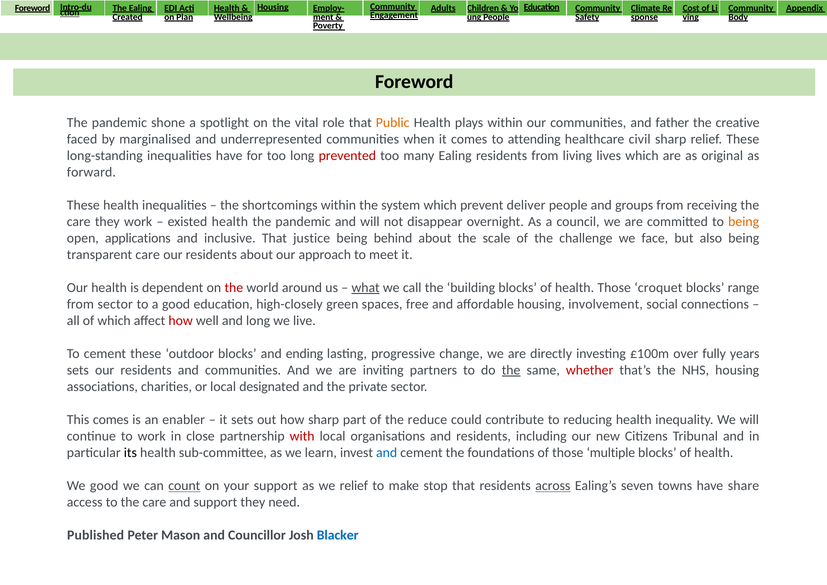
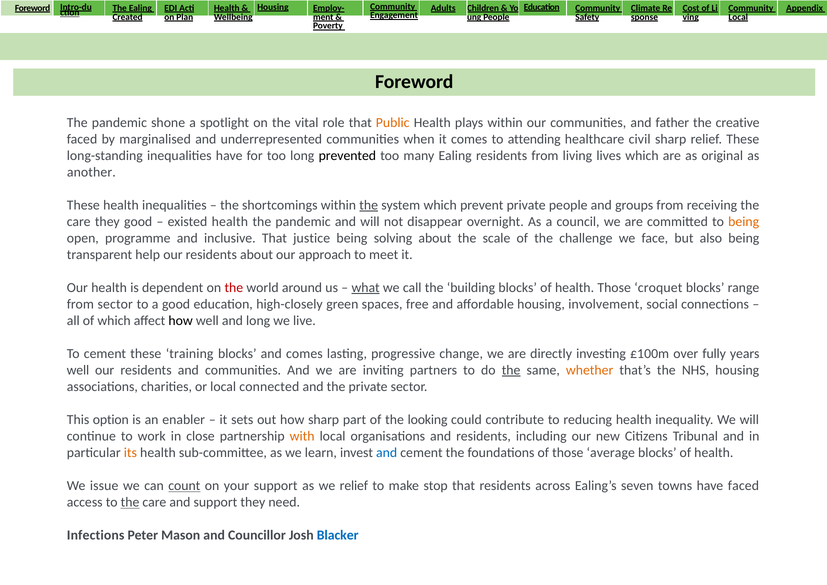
Body at (738, 17): Body -> Local
prevented colour: red -> black
forward: forward -> another
the at (369, 205) underline: none -> present
prevent deliver: deliver -> private
they work: work -> good
applications: applications -> programme
behind: behind -> solving
transparent care: care -> help
how at (181, 321) colour: red -> black
outdoor: outdoor -> training
and ending: ending -> comes
sets at (78, 370): sets -> well
whether colour: red -> orange
designated: designated -> connected
This comes: comes -> option
reduce: reduce -> looking
with colour: red -> orange
its colour: black -> orange
multiple: multiple -> average
We good: good -> issue
across underline: present -> none
have share: share -> faced
the at (130, 502) underline: none -> present
Published: Published -> Infections
